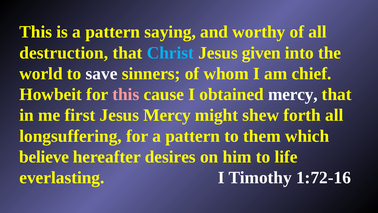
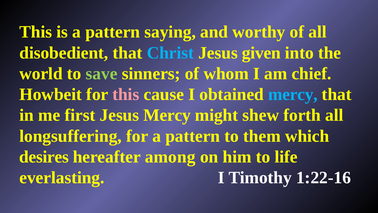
destruction: destruction -> disobedient
save colour: white -> light green
mercy at (293, 94) colour: white -> light blue
believe: believe -> desires
desires: desires -> among
1:72-16: 1:72-16 -> 1:22-16
